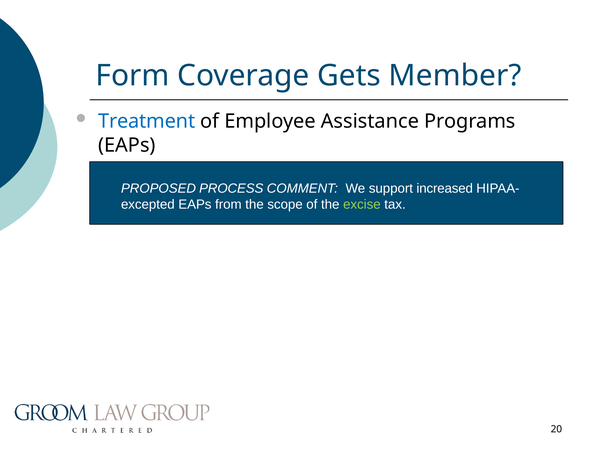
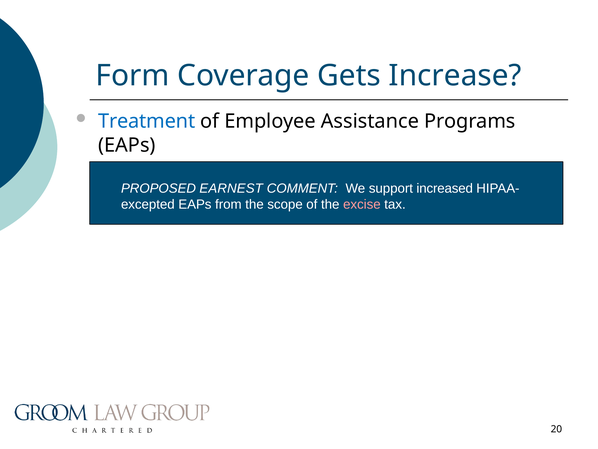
Member: Member -> Increase
PROCESS: PROCESS -> EARNEST
excise colour: light green -> pink
